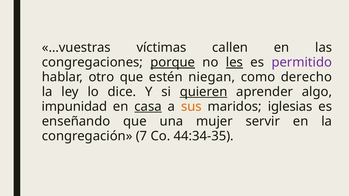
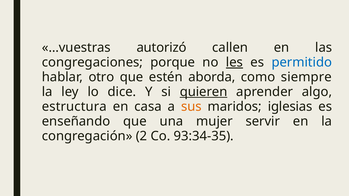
víctimas: víctimas -> autorizó
porque underline: present -> none
permitido colour: purple -> blue
niegan: niegan -> aborda
derecho: derecho -> siempre
impunidad: impunidad -> estructura
casa underline: present -> none
7: 7 -> 2
44:34-35: 44:34-35 -> 93:34-35
